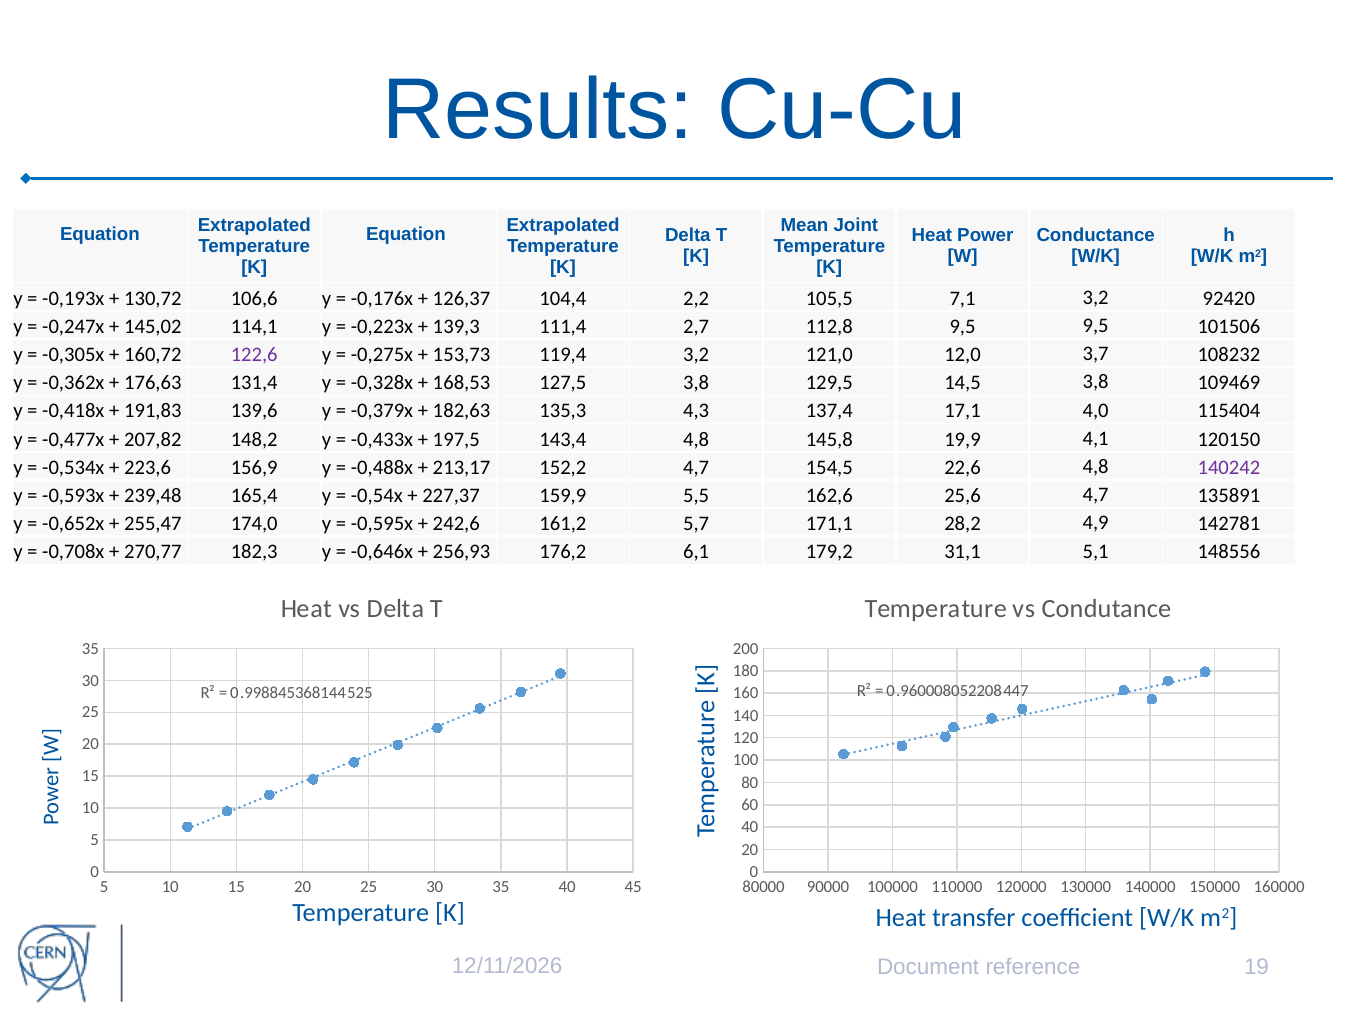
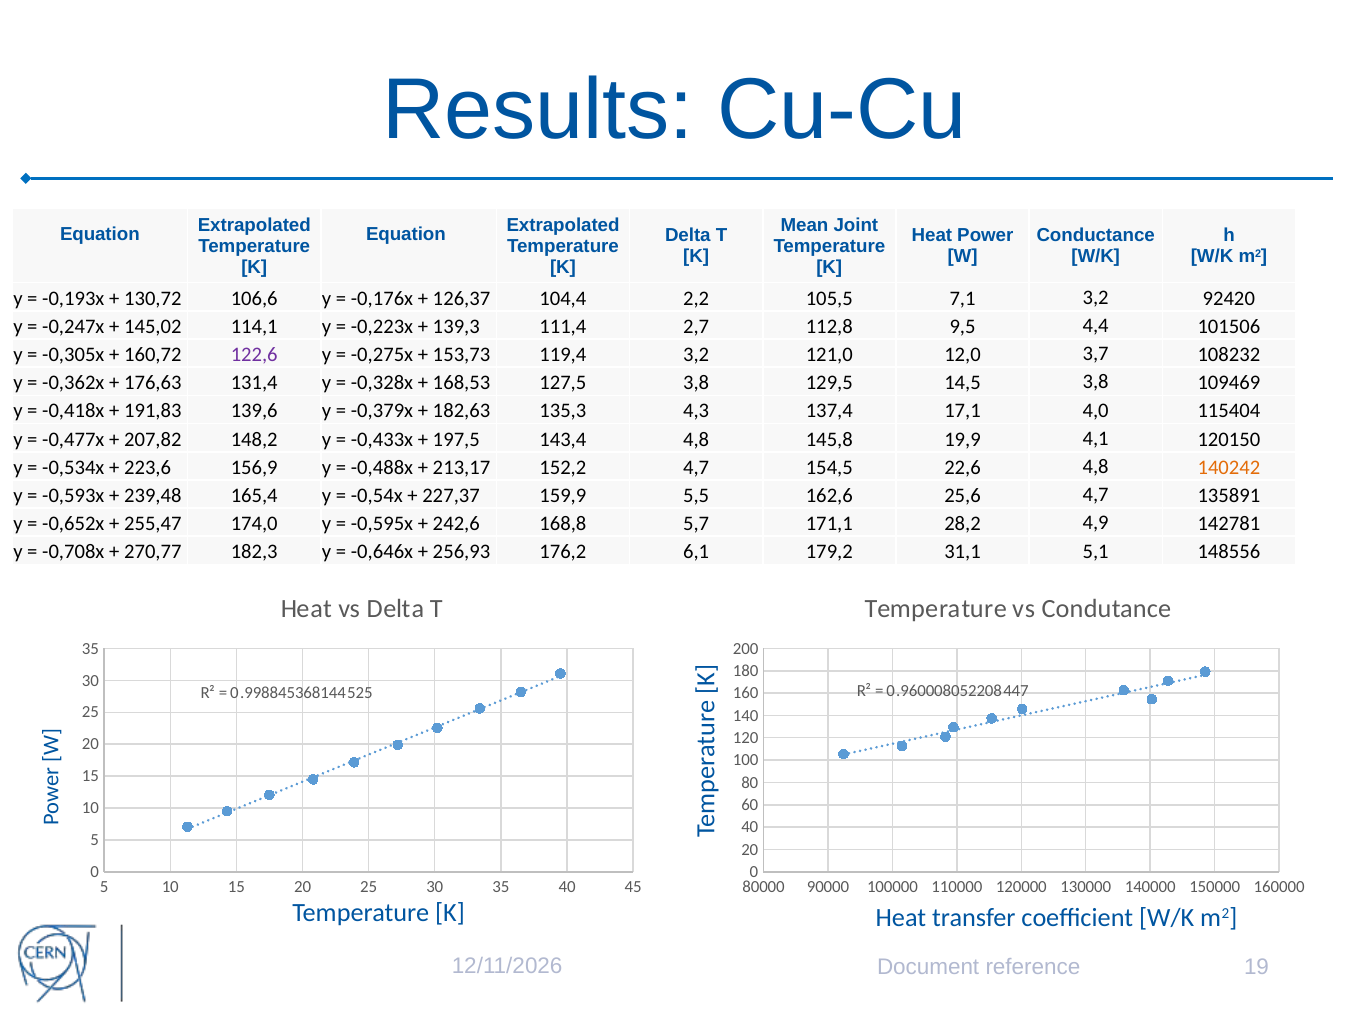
9,5 9,5: 9,5 -> 4,4
140242 colour: purple -> orange
161,2: 161,2 -> 168,8
